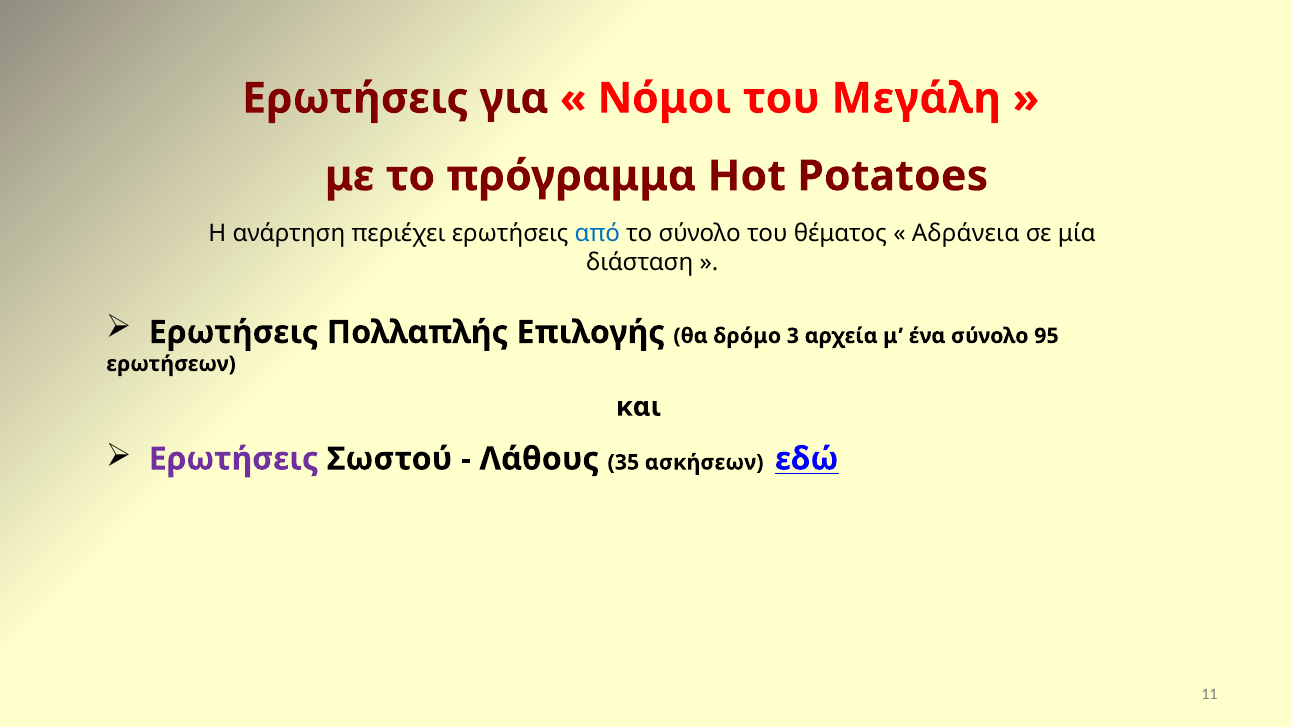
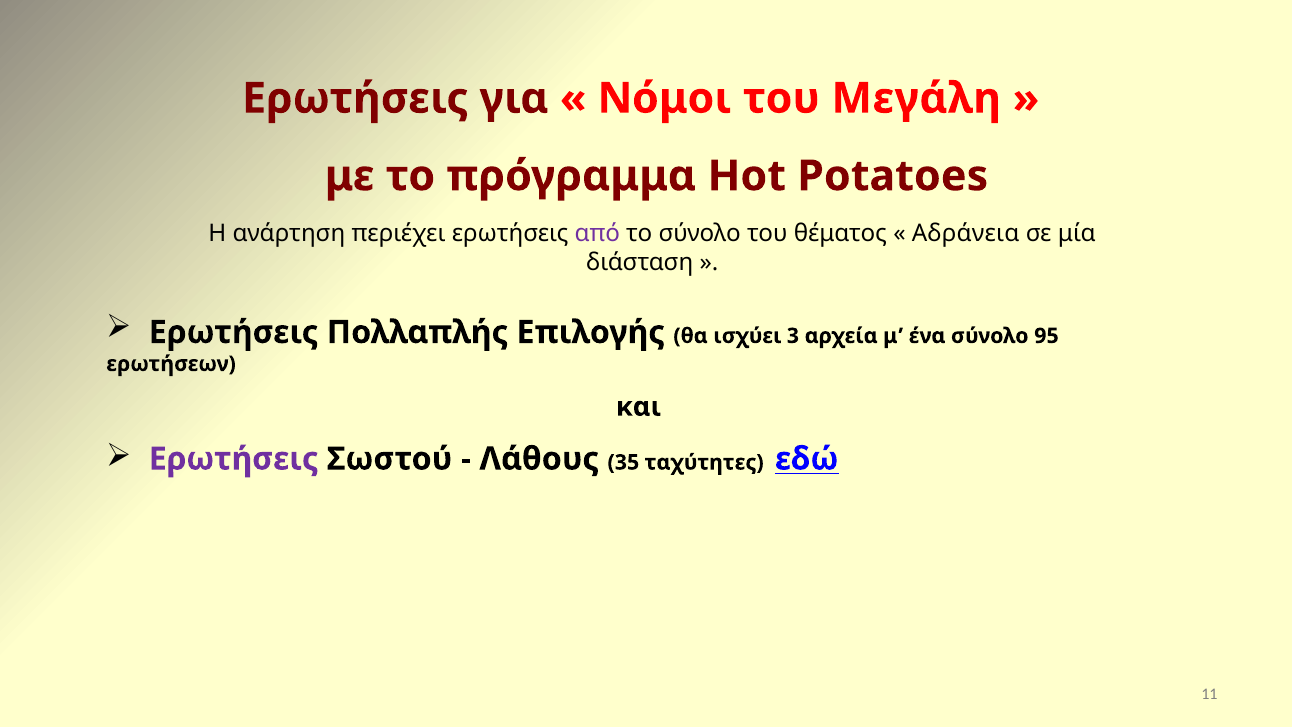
από colour: blue -> purple
δρόμo: δρόμo -> ισχύει
ασκήσεων: ασκήσεων -> ταχύτητες
